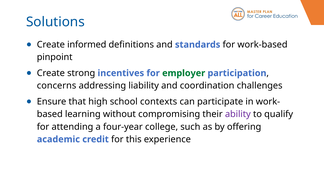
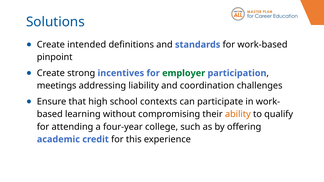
informed: informed -> intended
concerns: concerns -> meetings
ability colour: purple -> orange
